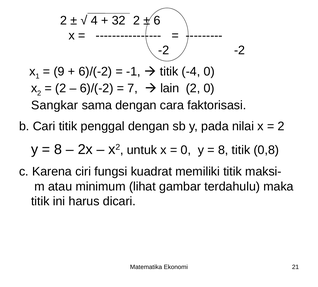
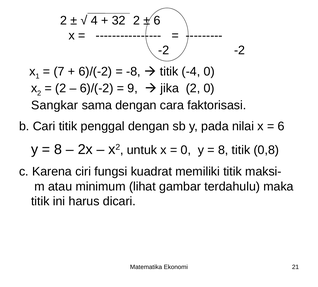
9: 9 -> 7
-1: -1 -> -8
7: 7 -> 9
lain: lain -> jika
2 at (281, 126): 2 -> 6
